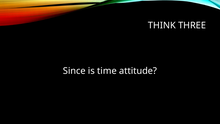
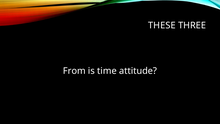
THINK: THINK -> THESE
Since: Since -> From
